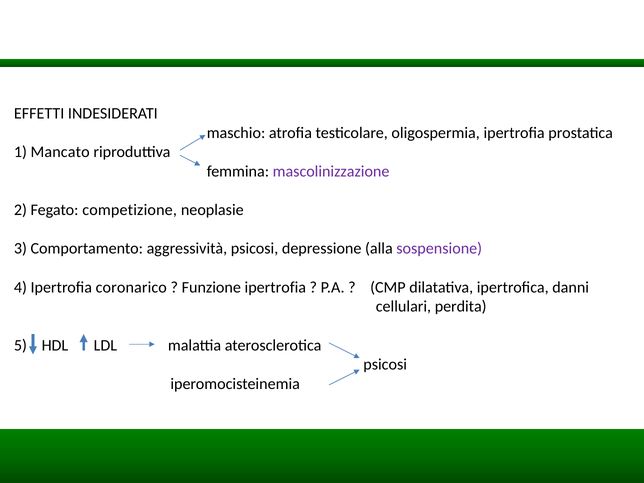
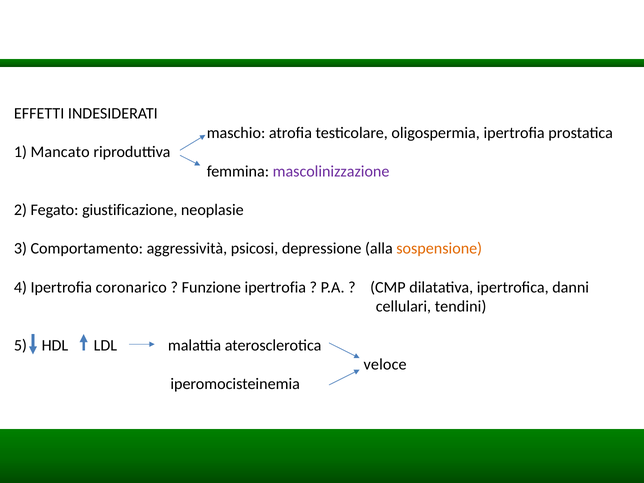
competizione: competizione -> giustificazione
sospensione colour: purple -> orange
perdita: perdita -> tendini
psicosi at (385, 365): psicosi -> veloce
